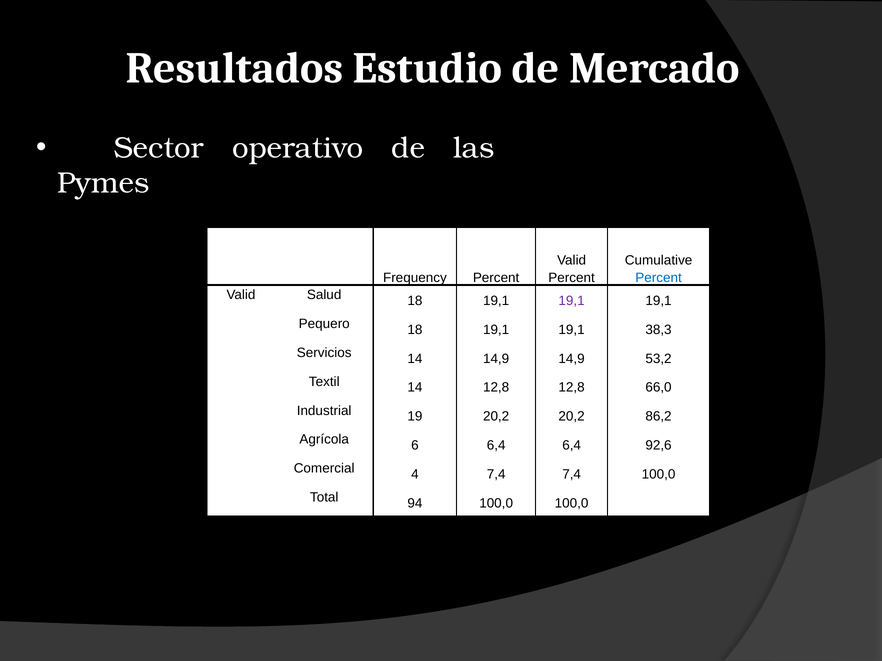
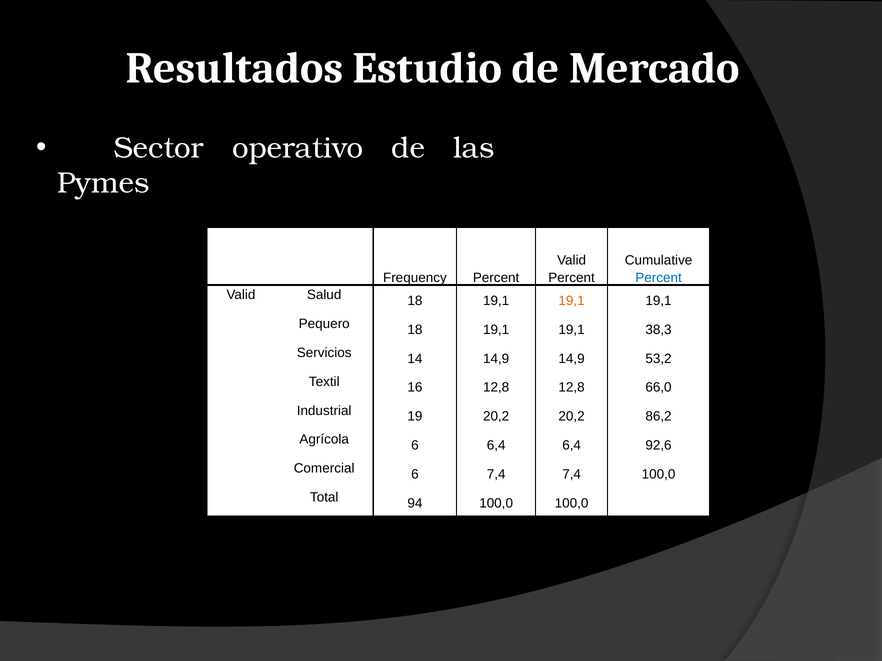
19,1 at (572, 301) colour: purple -> orange
Textil 14: 14 -> 16
Comercial 4: 4 -> 6
